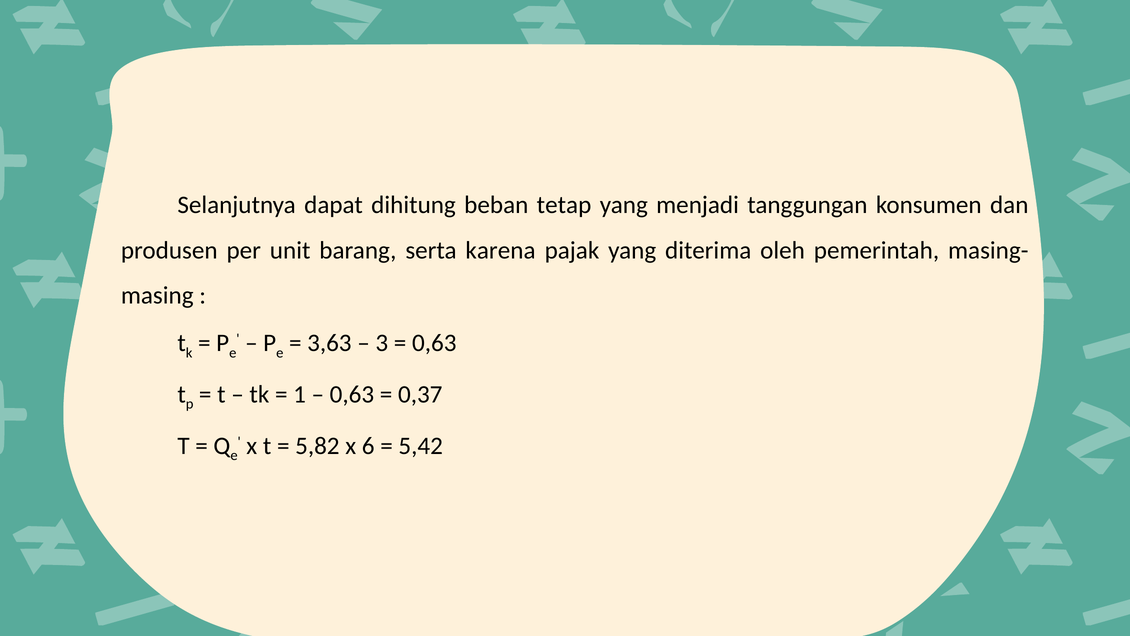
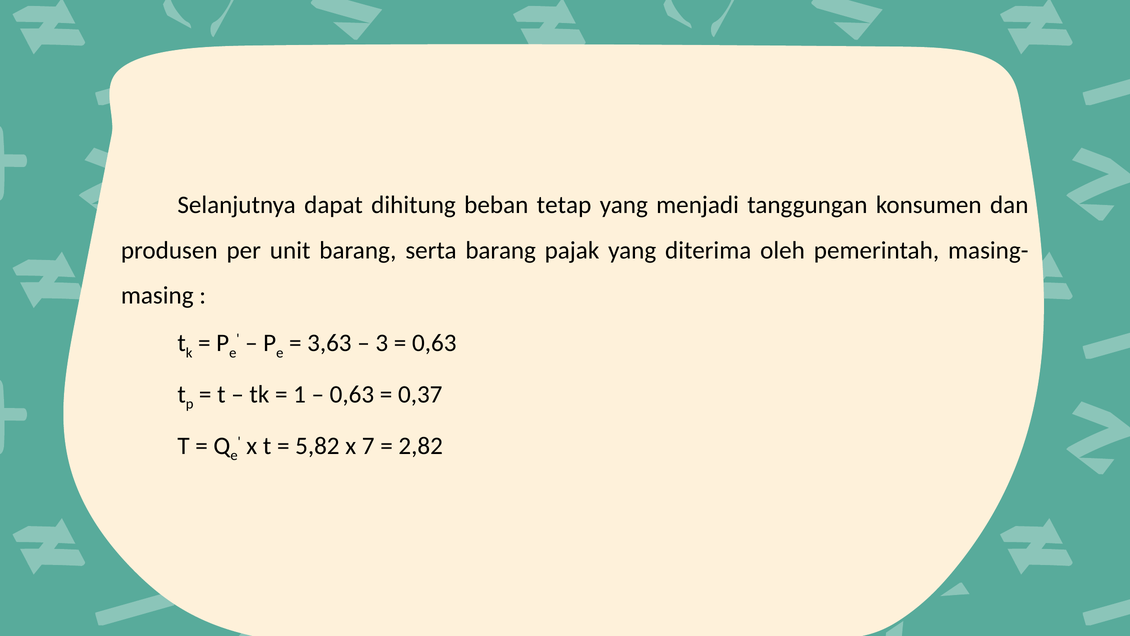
serta karena: karena -> barang
6: 6 -> 7
5,42: 5,42 -> 2,82
